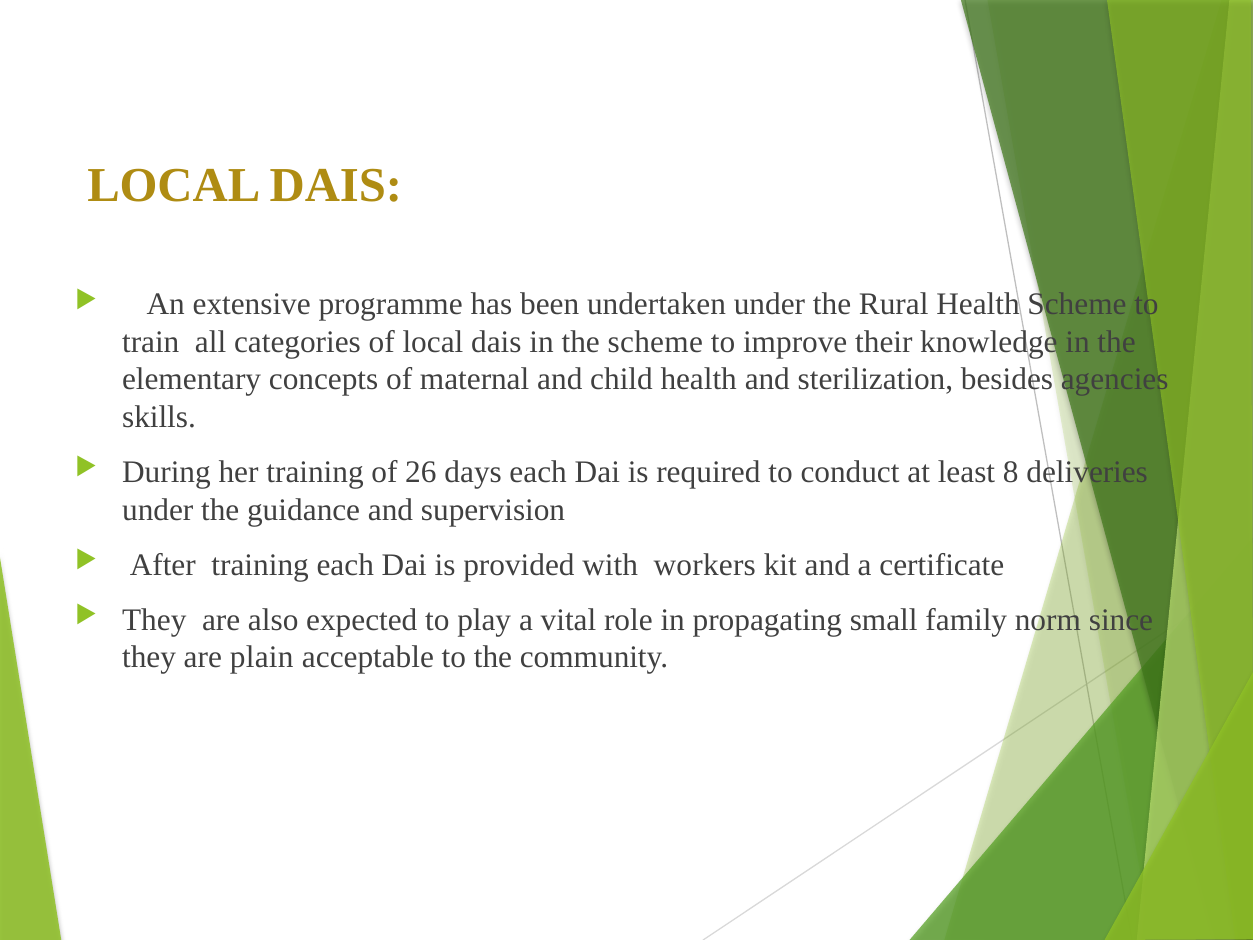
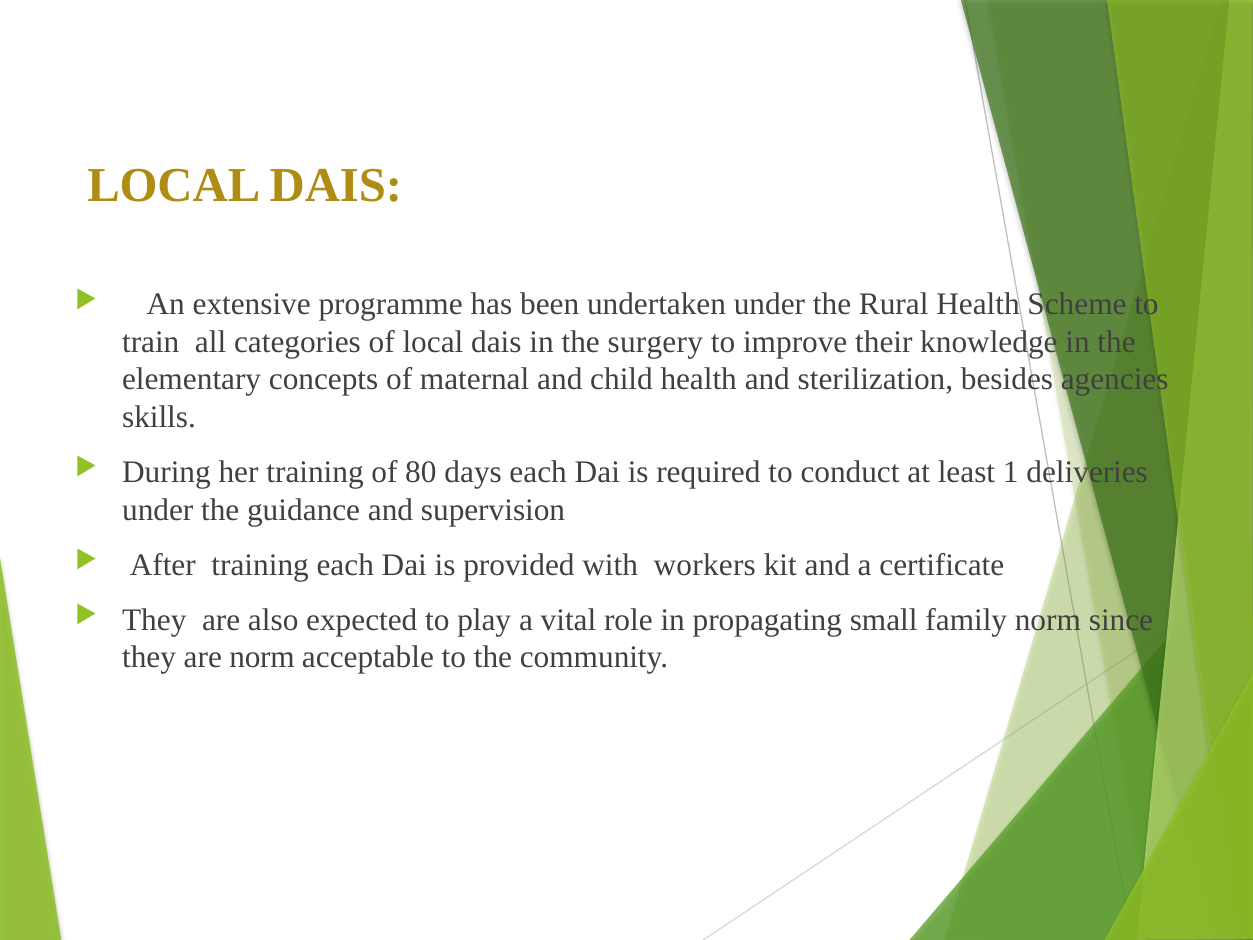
the scheme: scheme -> surgery
26: 26 -> 80
8: 8 -> 1
are plain: plain -> norm
